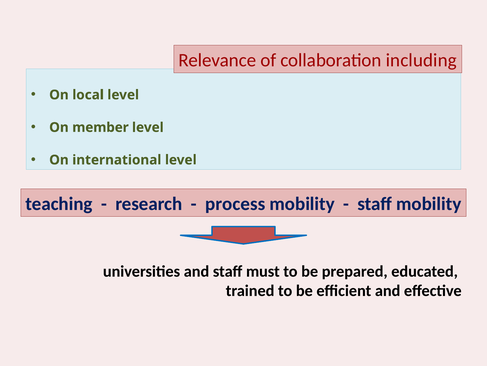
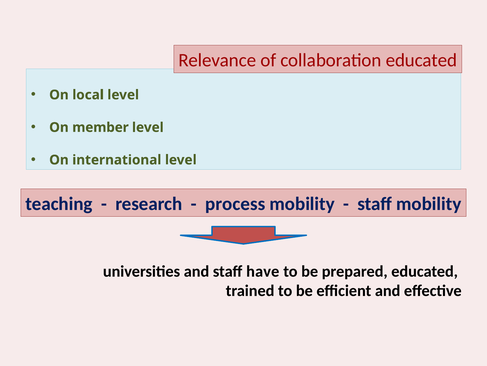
collaboration including: including -> educated
must: must -> have
